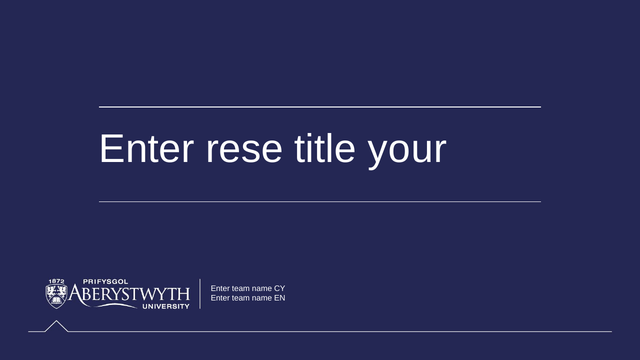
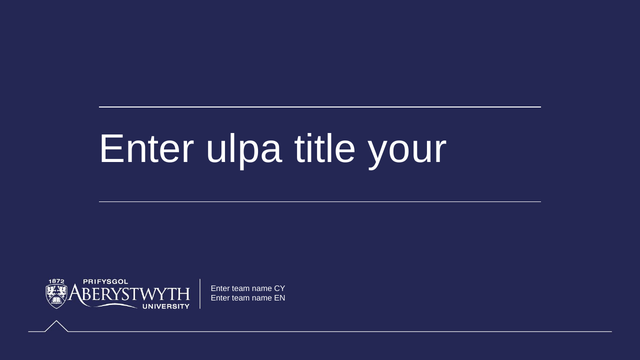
rese: rese -> ulpa
